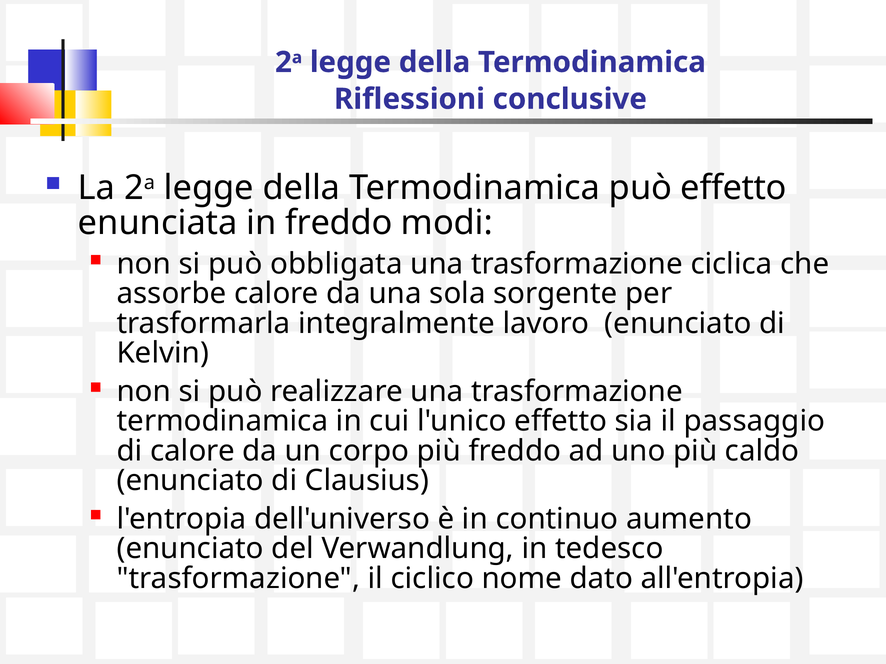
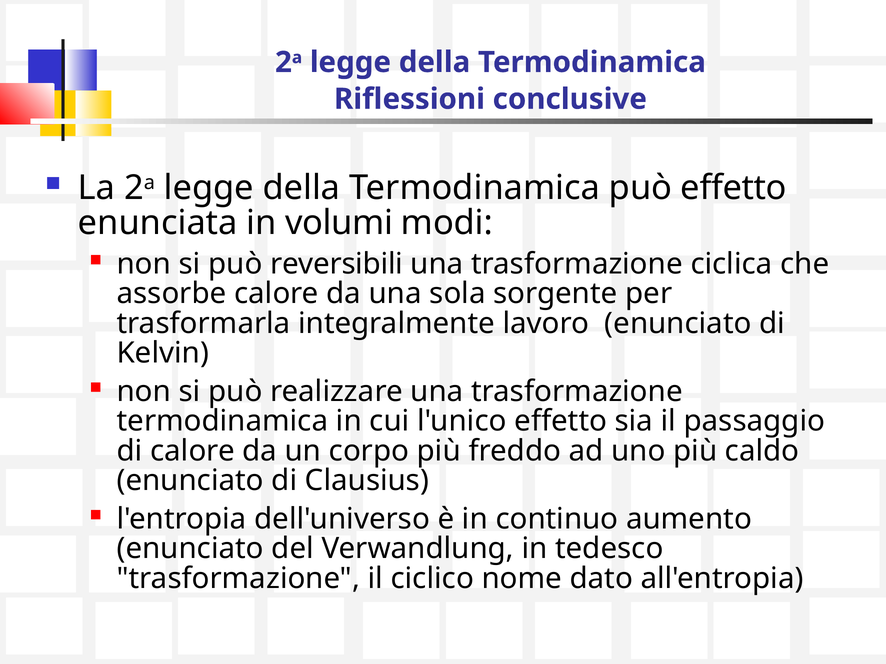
in freddo: freddo -> volumi
obbligata: obbligata -> reversibili
